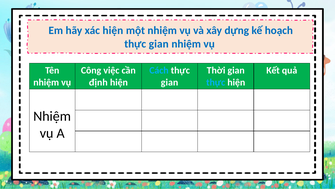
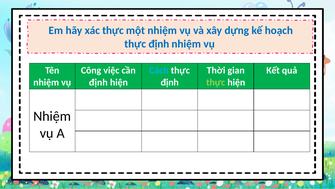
xác hiện: hiện -> thực
gian at (159, 44): gian -> định
gian at (170, 82): gian -> định
thực at (216, 82) colour: light blue -> light green
